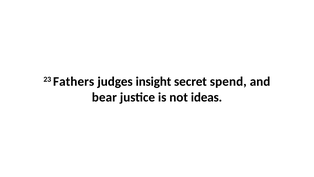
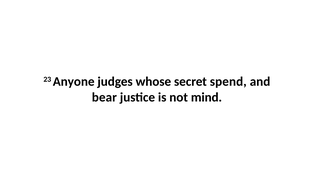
Fathers: Fathers -> Anyone
insight: insight -> whose
ideas: ideas -> mind
